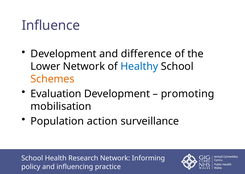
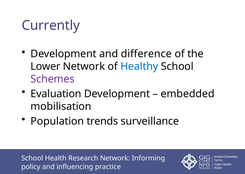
Influence: Influence -> Currently
Schemes colour: orange -> purple
promoting: promoting -> embedded
action: action -> trends
